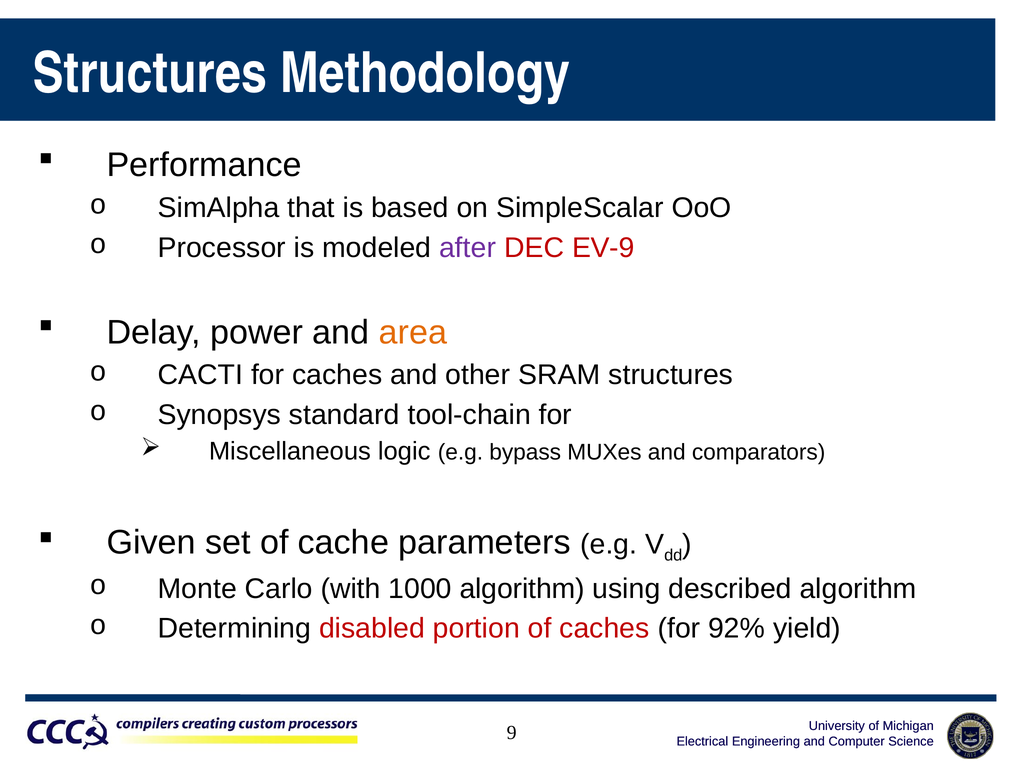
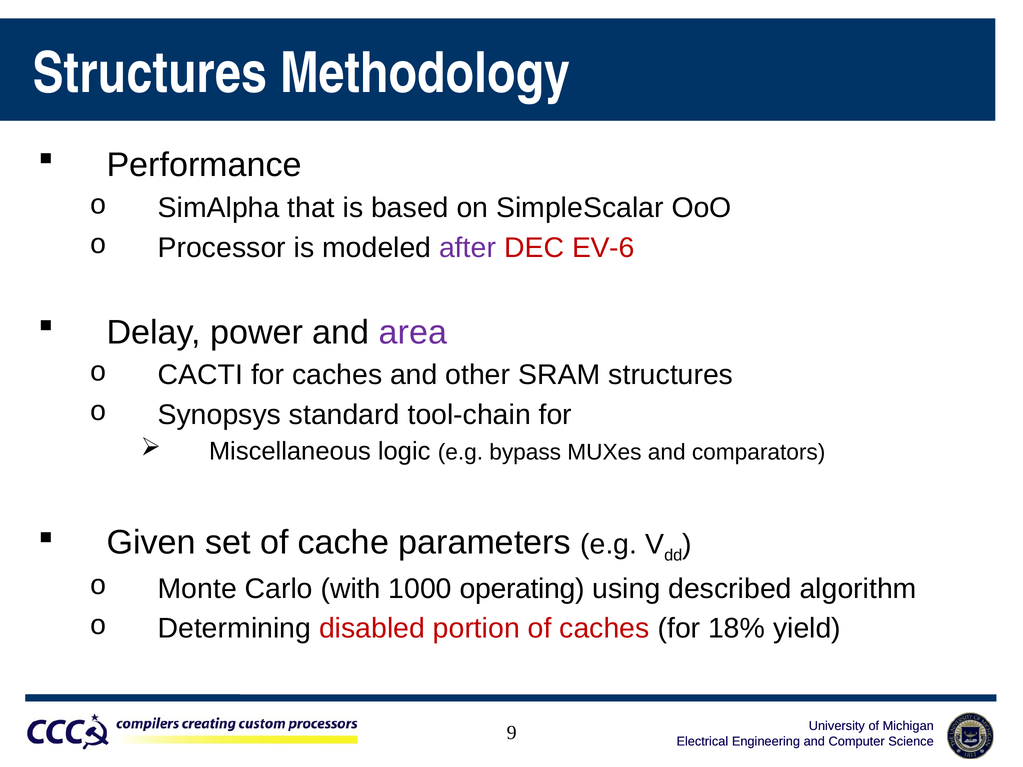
EV-9: EV-9 -> EV-6
area colour: orange -> purple
1000 algorithm: algorithm -> operating
92%: 92% -> 18%
